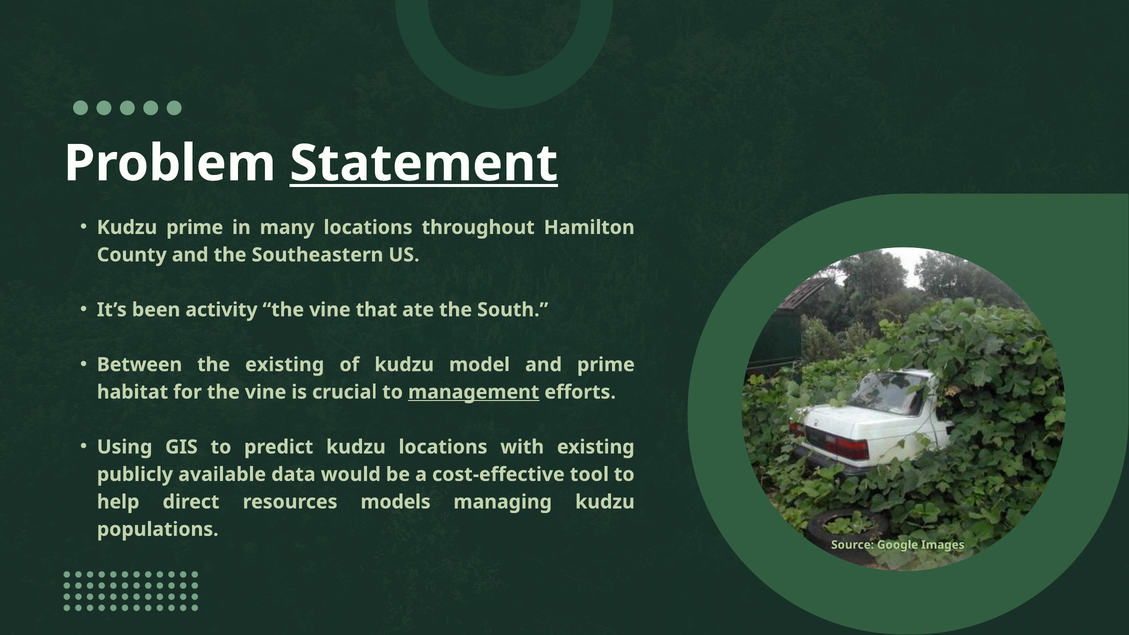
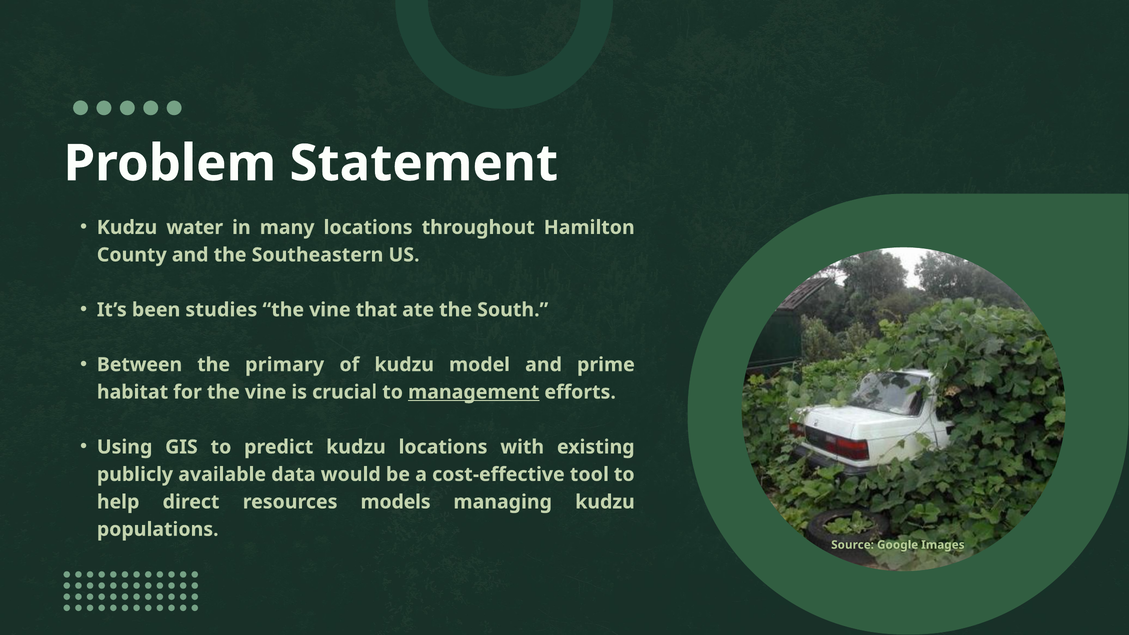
Statement underline: present -> none
Kudzu prime: prime -> water
activity: activity -> studies
the existing: existing -> primary
